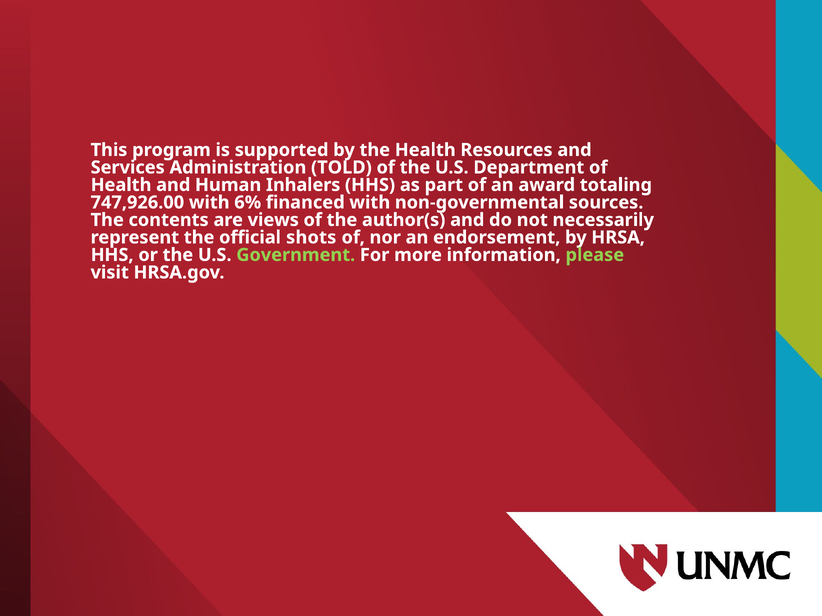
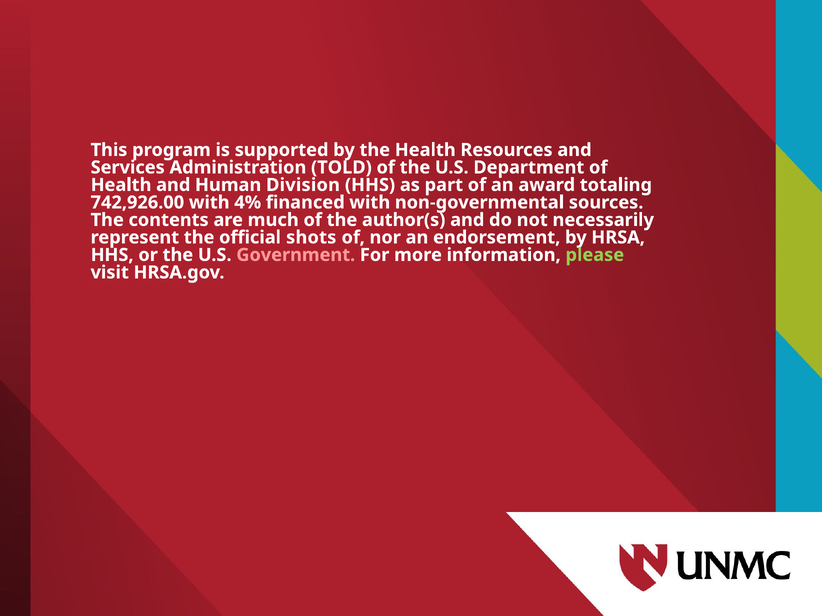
Inhalers: Inhalers -> Division
747,926.00: 747,926.00 -> 742,926.00
6%: 6% -> 4%
views: views -> much
Government colour: light green -> pink
